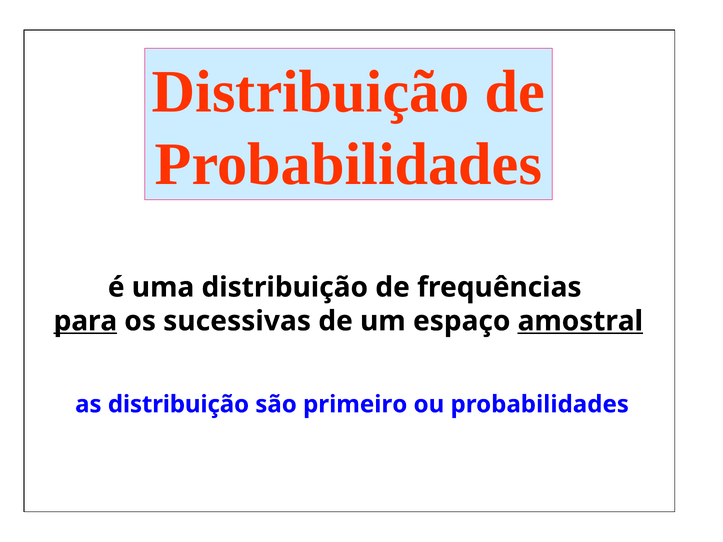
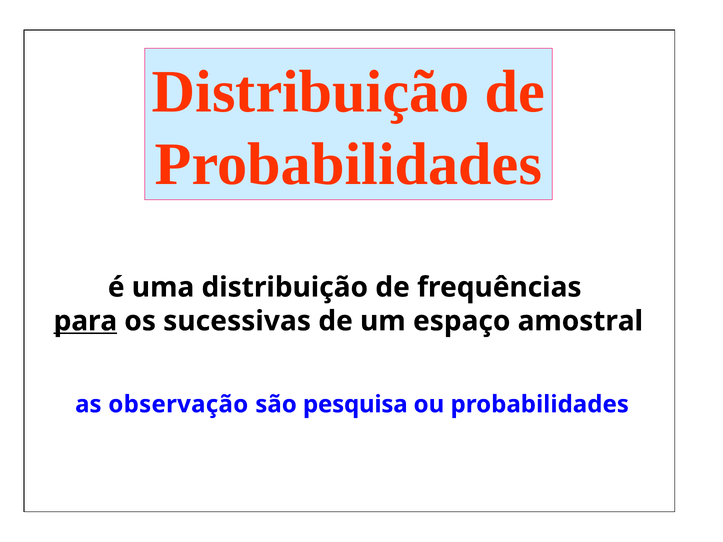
amostral underline: present -> none
as distribuição: distribuição -> observação
primeiro: primeiro -> pesquisa
